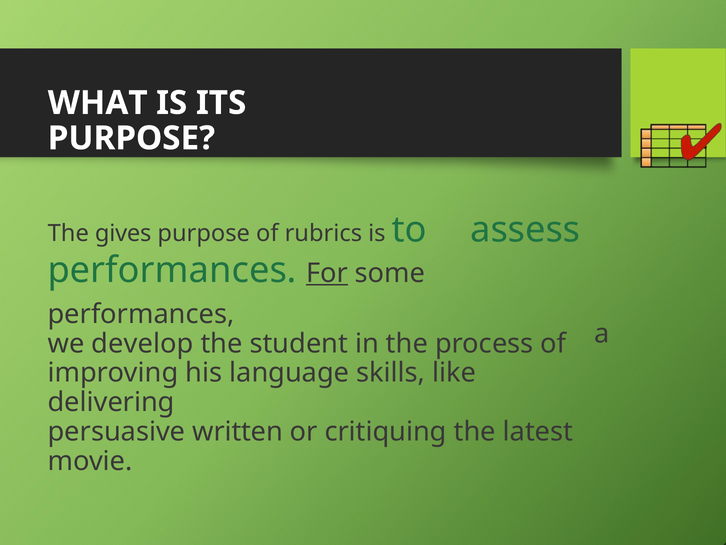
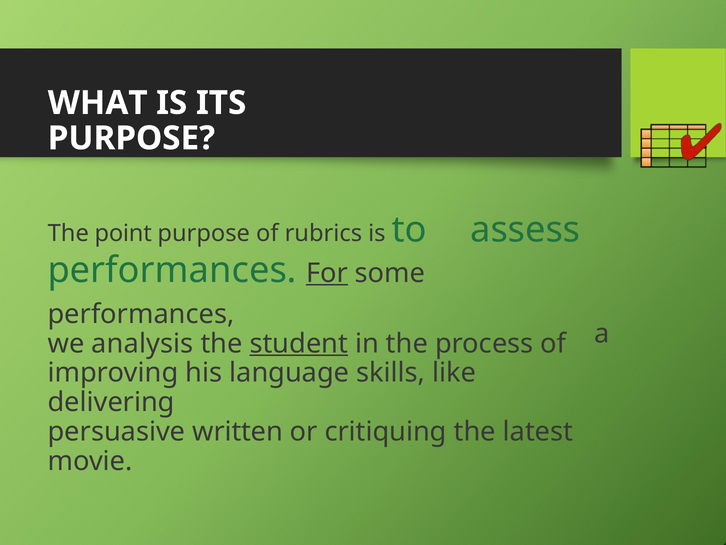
gives: gives -> point
develop: develop -> analysis
student underline: none -> present
